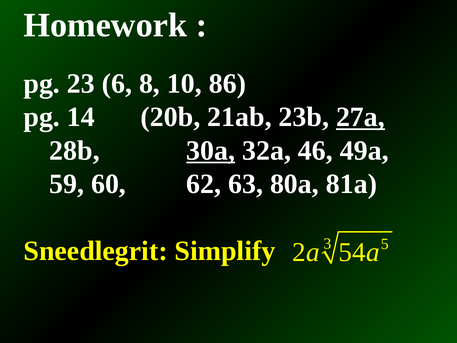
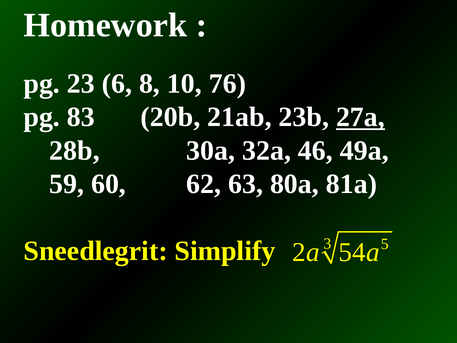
86: 86 -> 76
14: 14 -> 83
30a underline: present -> none
